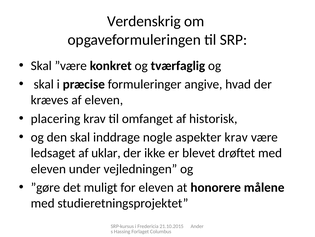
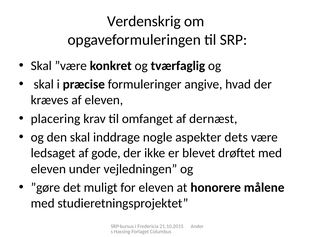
historisk: historisk -> dernæst
aspekter krav: krav -> dets
uklar: uklar -> gode
